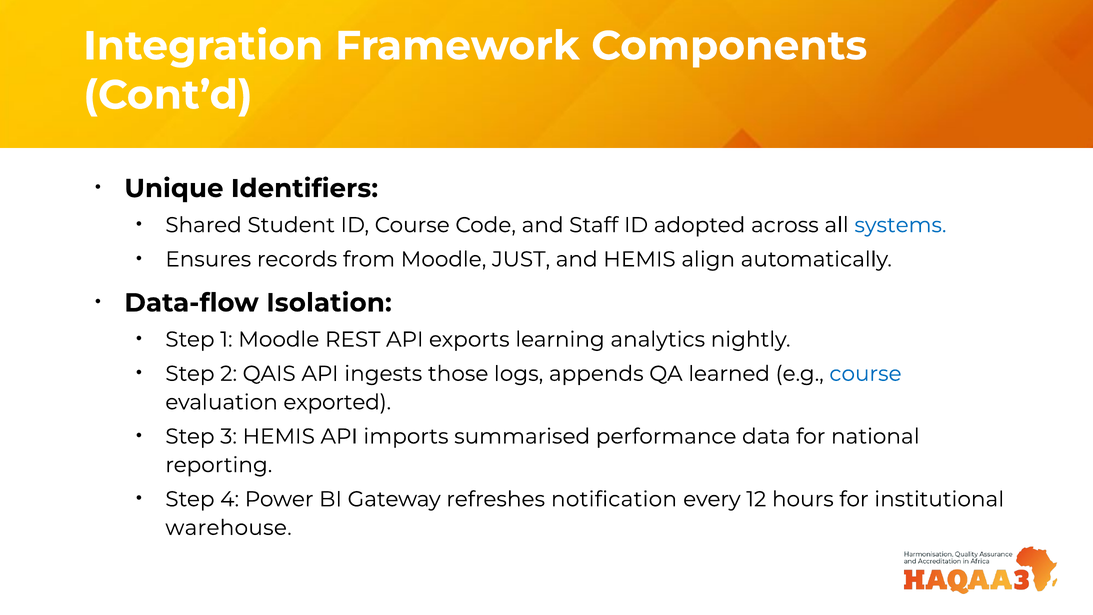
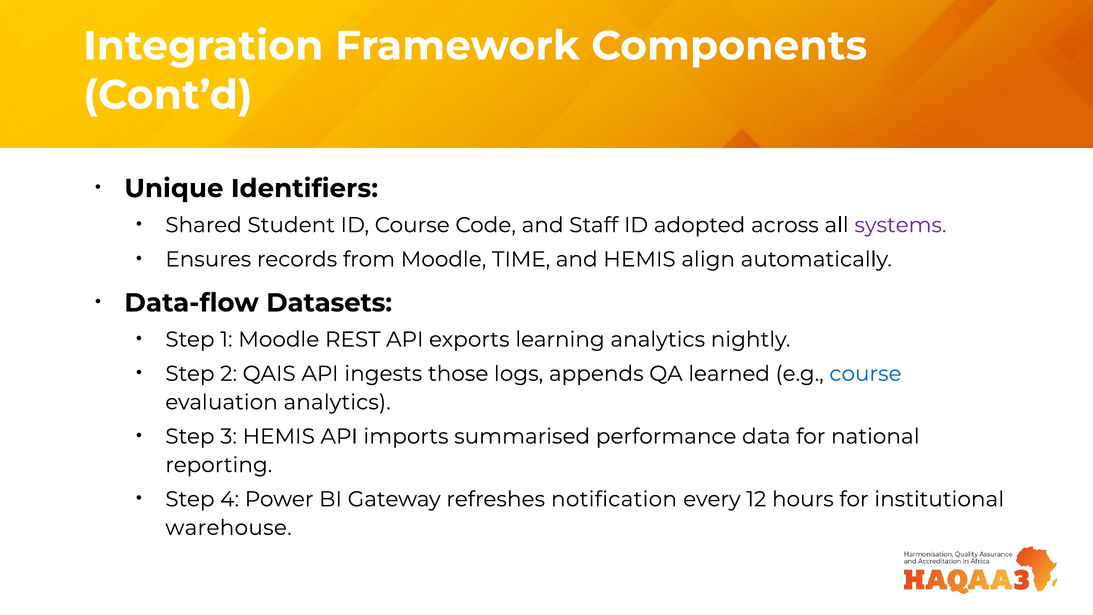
systems colour: blue -> purple
JUST: JUST -> TIME
Isolation: Isolation -> Datasets
evaluation exported: exported -> analytics
